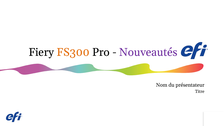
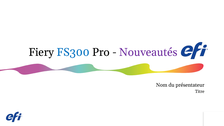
FS300 colour: orange -> blue
